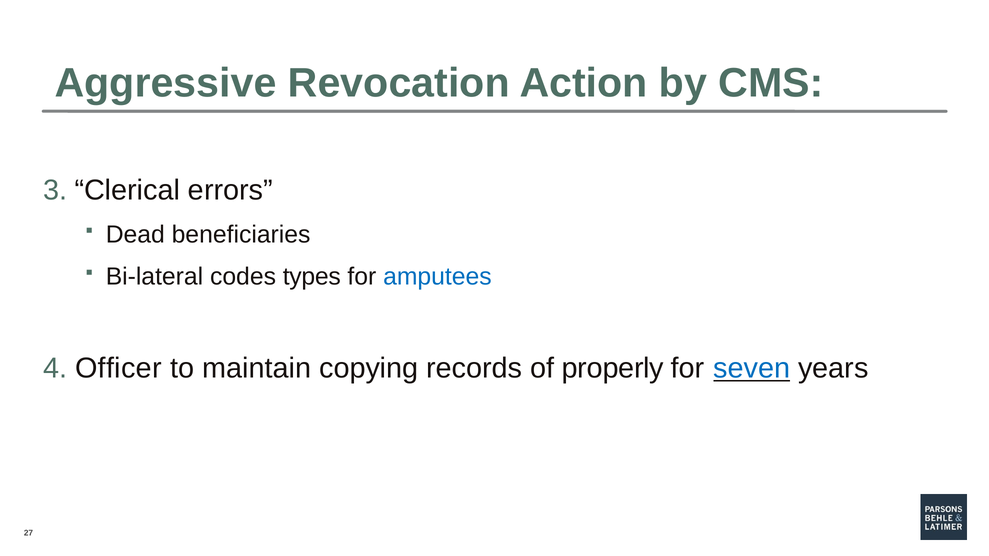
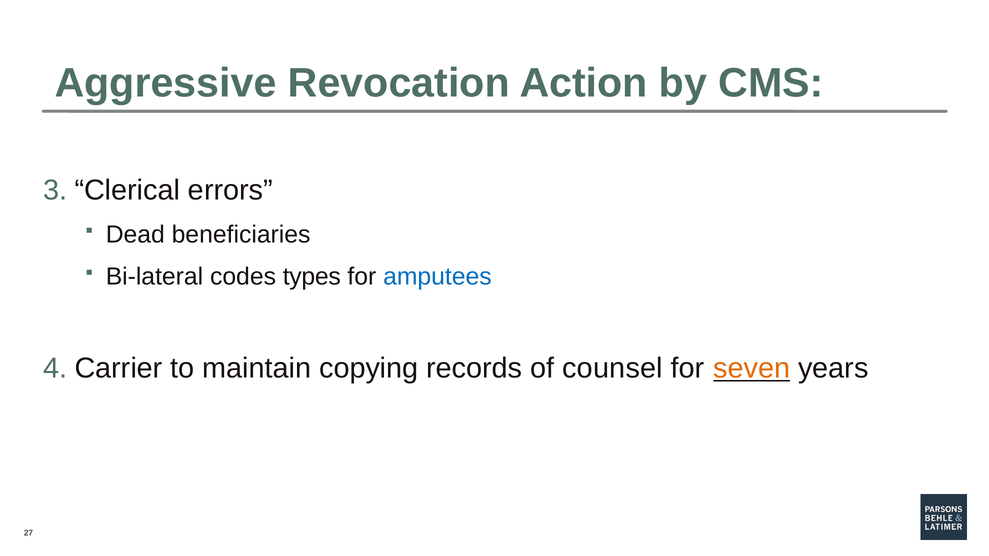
Officer: Officer -> Carrier
properly: properly -> counsel
seven colour: blue -> orange
